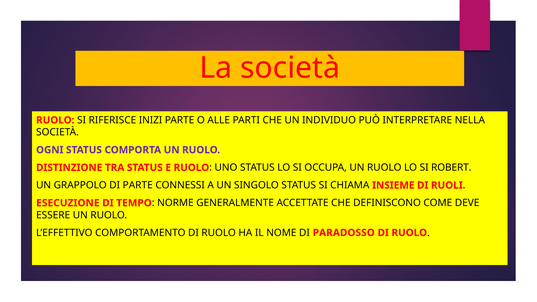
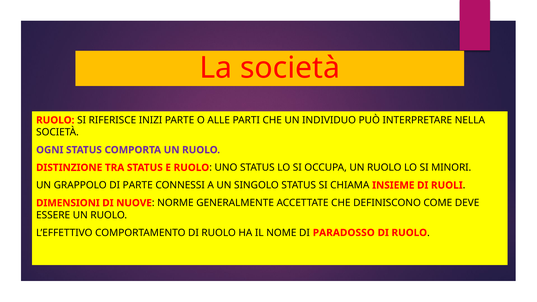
ROBERT: ROBERT -> MINORI
ESECUZIONE: ESECUZIONE -> DIMENSIONI
TEMPO: TEMPO -> NUOVE
